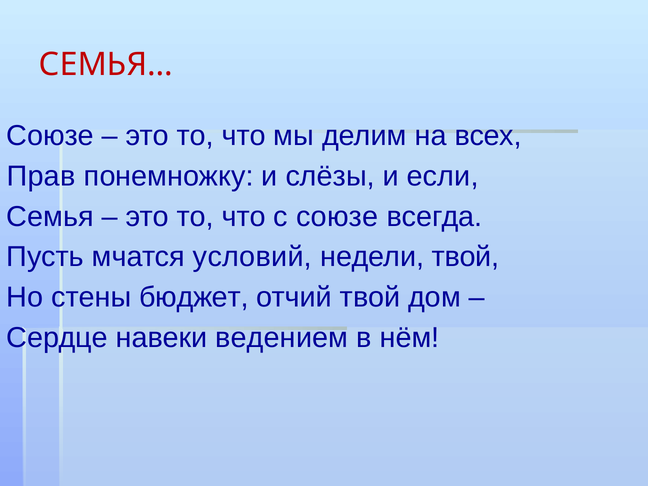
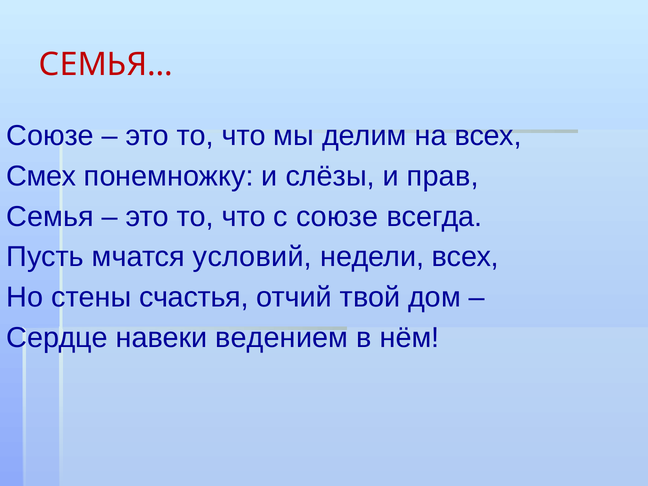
Прав: Прав -> Смех
если: если -> прав
недели твой: твой -> всех
бюджет: бюджет -> счастья
